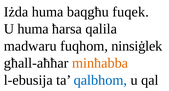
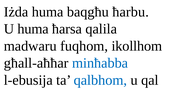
fuqek: fuqek -> ħarbu
ninsiġlek: ninsiġlek -> ikollhom
minħabba colour: orange -> blue
